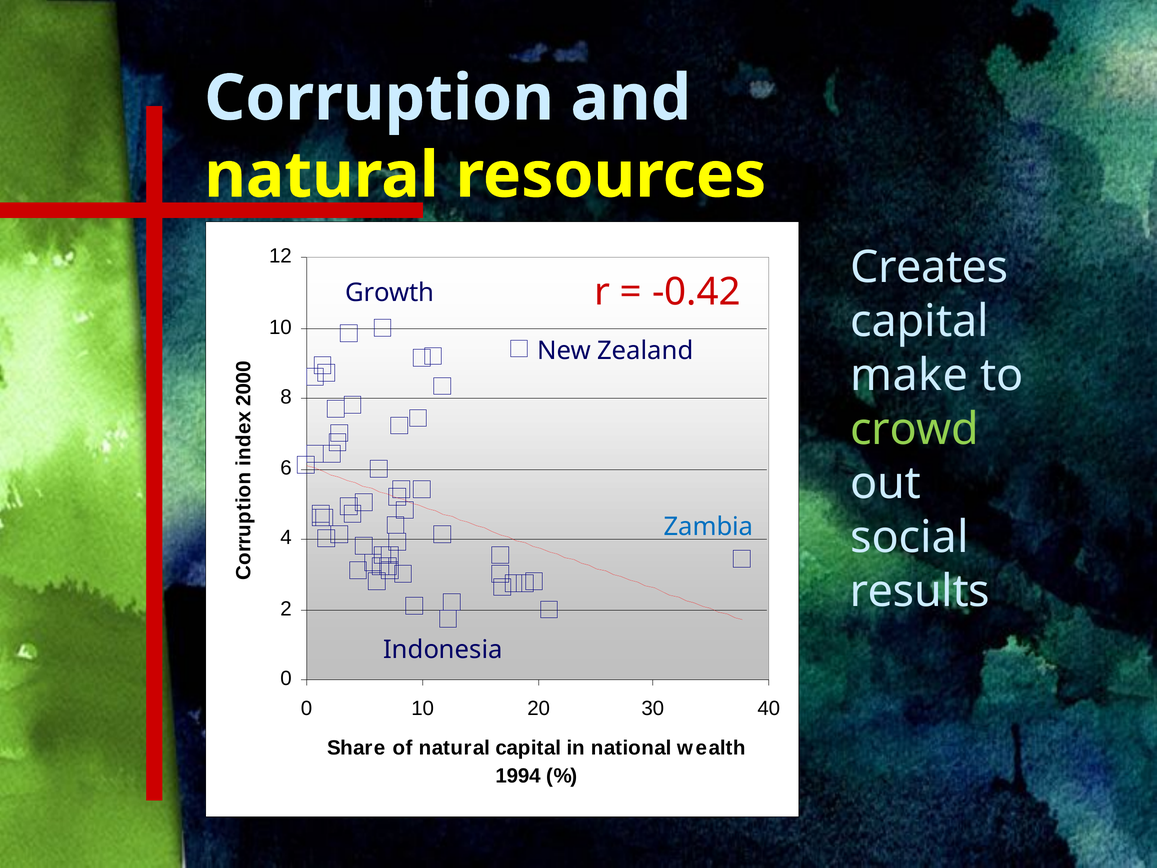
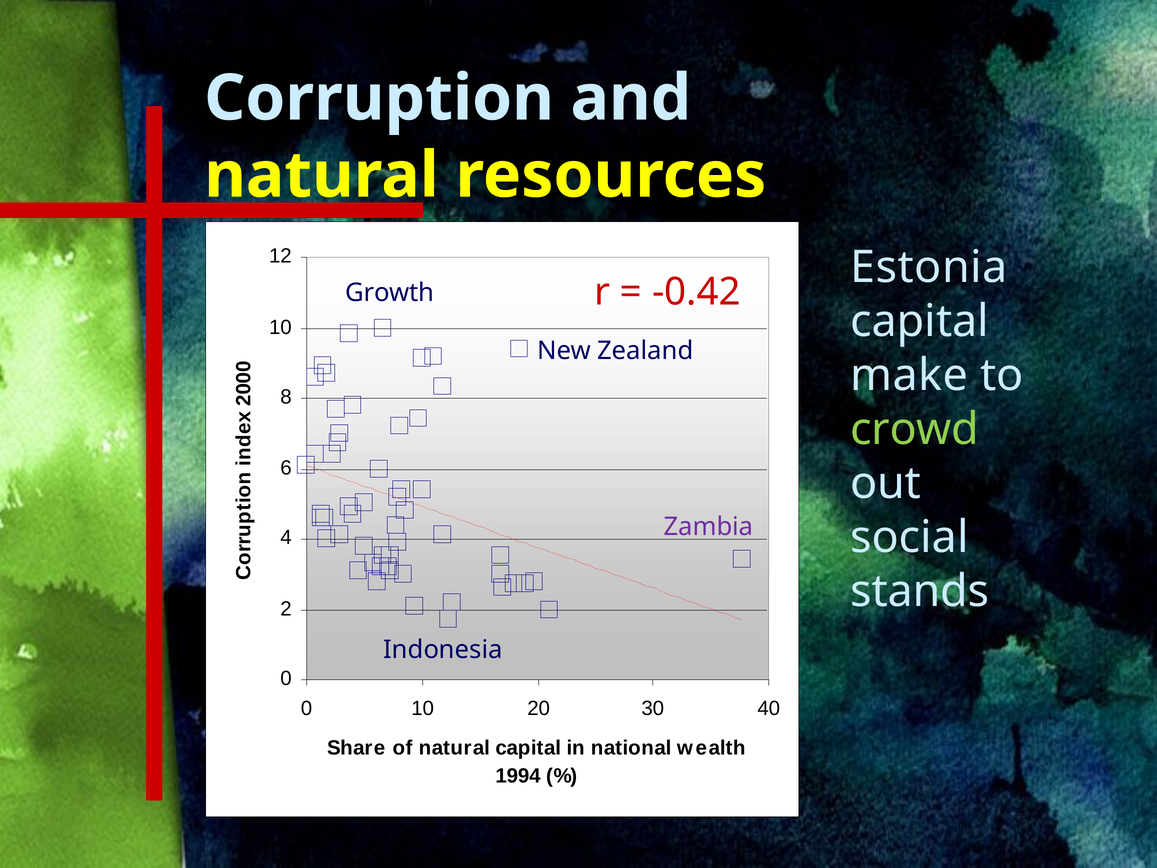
Creates: Creates -> Estonia
Zambia colour: blue -> purple
results: results -> stands
